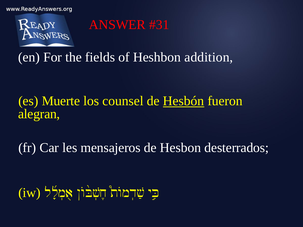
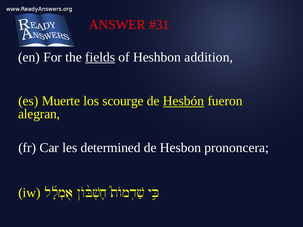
fields underline: none -> present
counsel: counsel -> scourge
mensajeros: mensajeros -> determined
desterrados: desterrados -> prononcera
